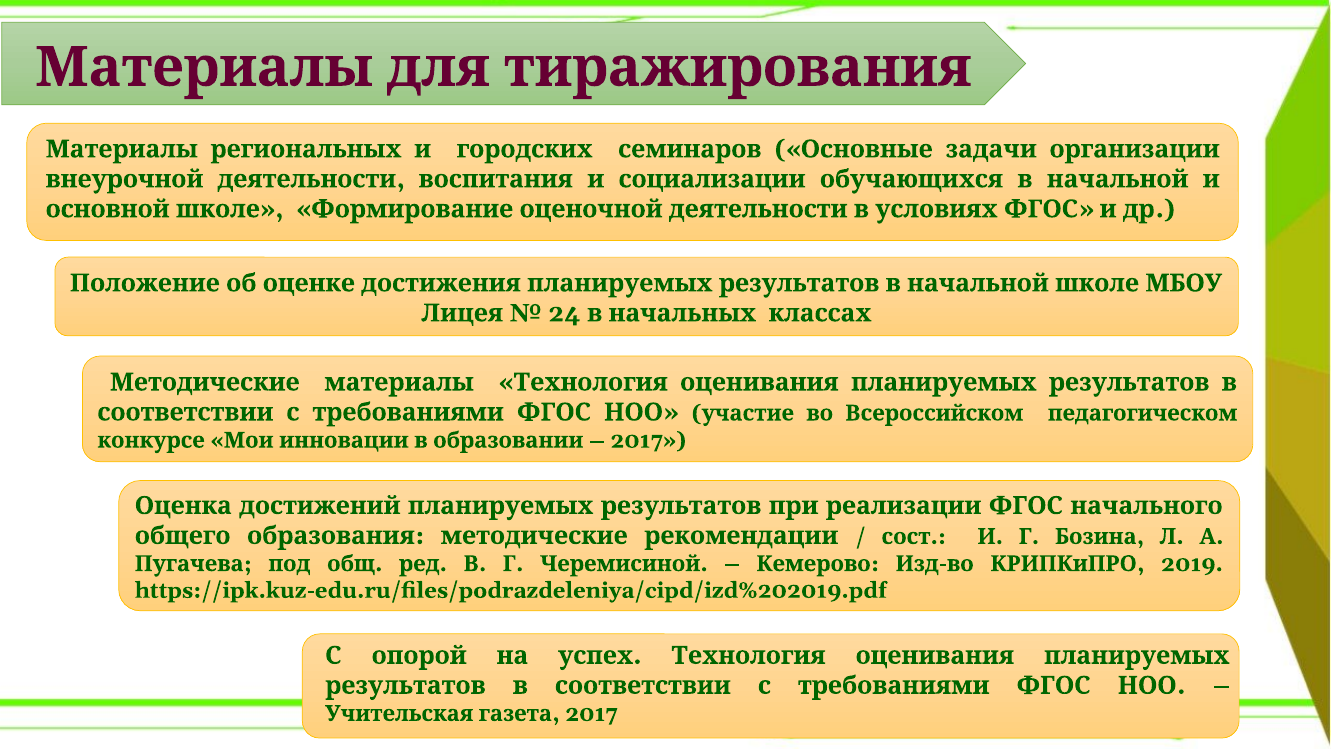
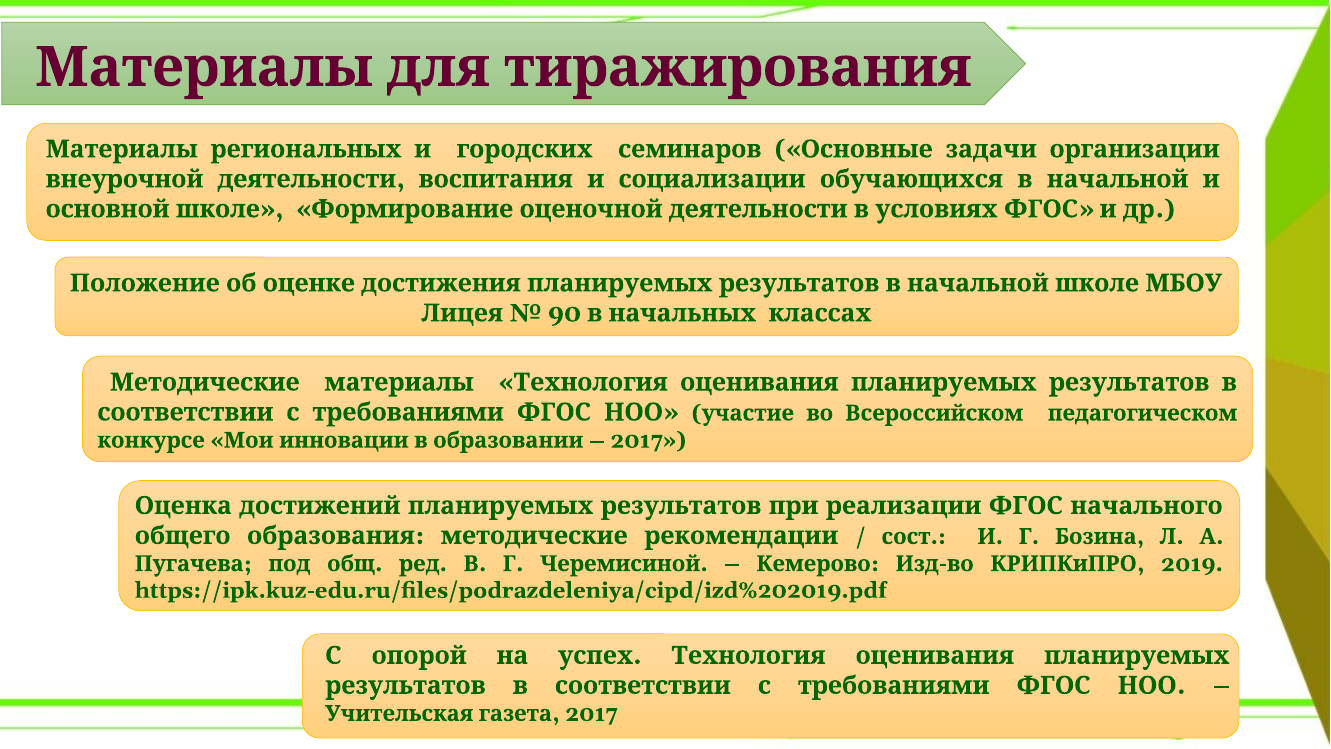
24: 24 -> 90
